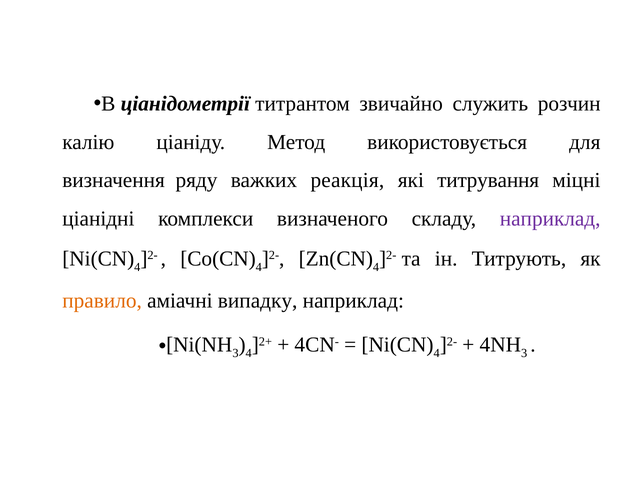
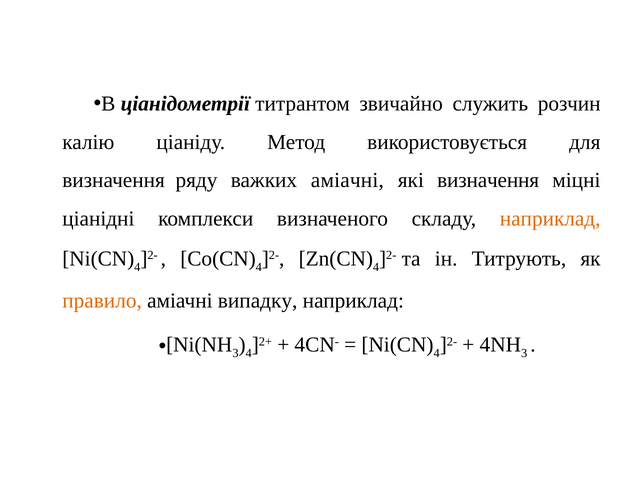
важких реакція: реакція -> аміачні
які титрування: титрування -> визначення
наприклад at (550, 219) colour: purple -> orange
